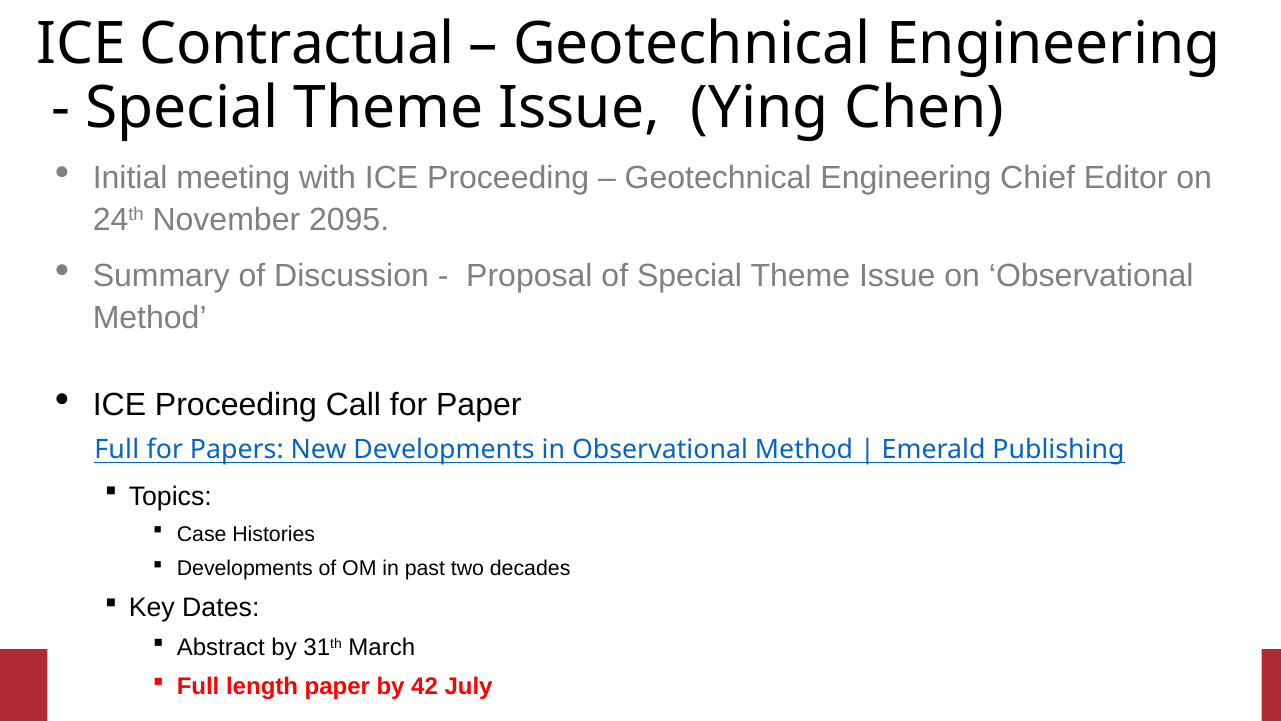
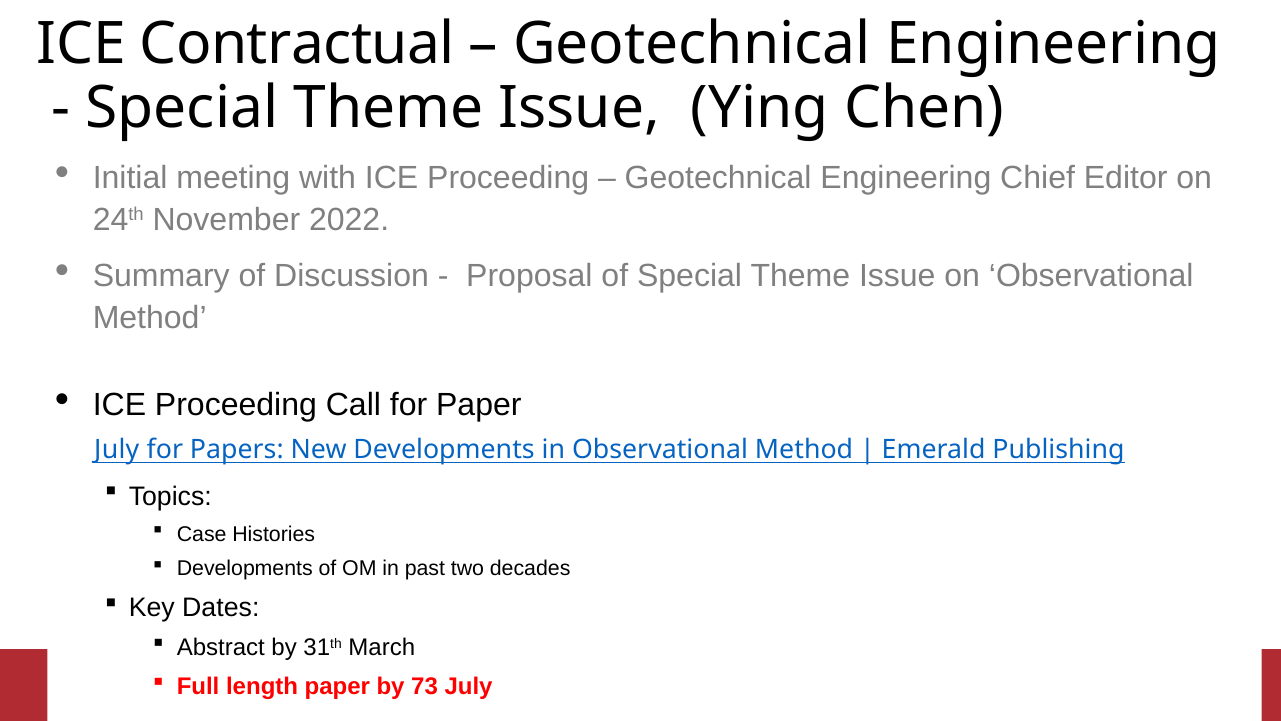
2095: 2095 -> 2022
Full at (117, 450): Full -> July
42: 42 -> 73
